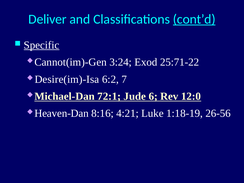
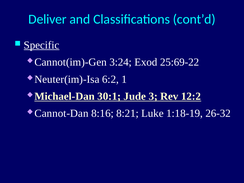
cont’d underline: present -> none
25:71-22: 25:71-22 -> 25:69-22
Desire(im)-Isa: Desire(im)-Isa -> Neuter(im)-Isa
7: 7 -> 1
72:1: 72:1 -> 30:1
6: 6 -> 3
12:0: 12:0 -> 12:2
Heaven-Dan: Heaven-Dan -> Cannot-Dan
4:21: 4:21 -> 8:21
26-56: 26-56 -> 26-32
